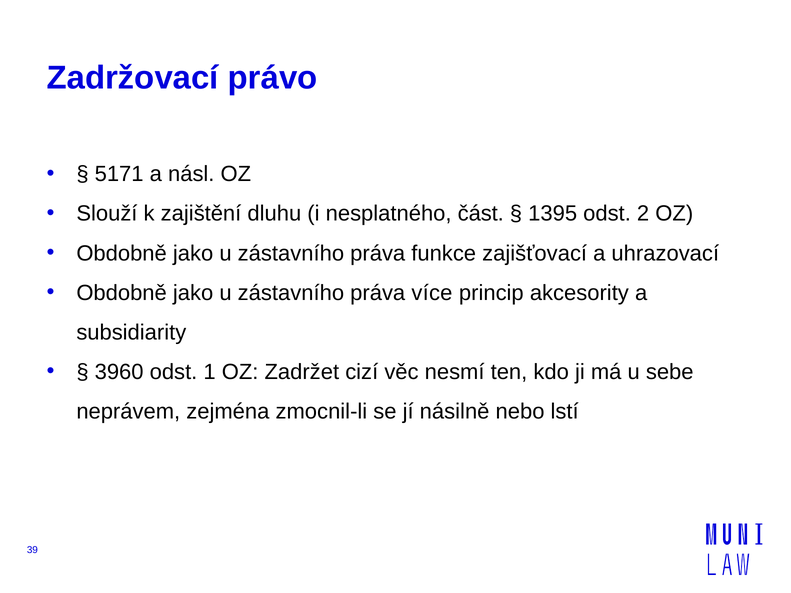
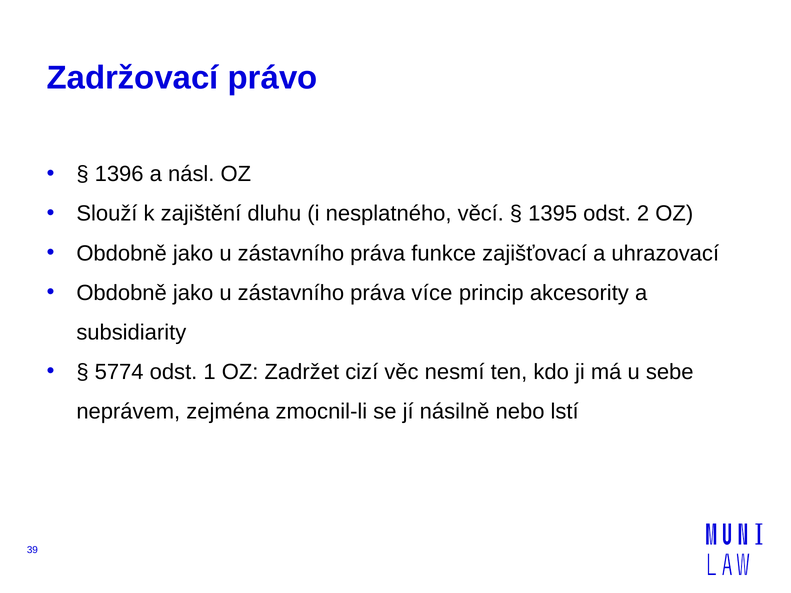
5171: 5171 -> 1396
část: část -> věcí
3960: 3960 -> 5774
